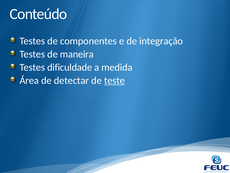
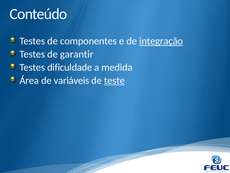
integração underline: none -> present
maneira: maneira -> garantir
detectar: detectar -> variáveis
